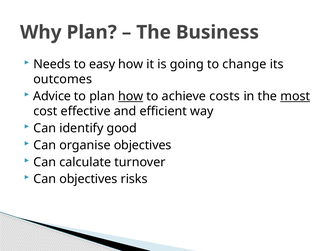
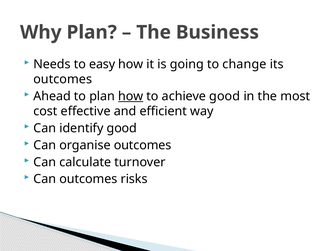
Advice: Advice -> Ahead
achieve costs: costs -> good
most underline: present -> none
organise objectives: objectives -> outcomes
Can objectives: objectives -> outcomes
